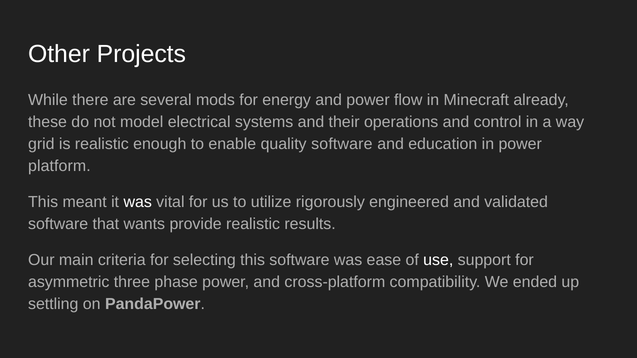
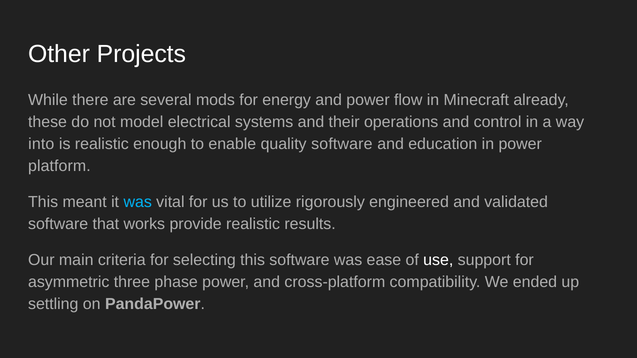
grid: grid -> into
was at (138, 202) colour: white -> light blue
wants: wants -> works
